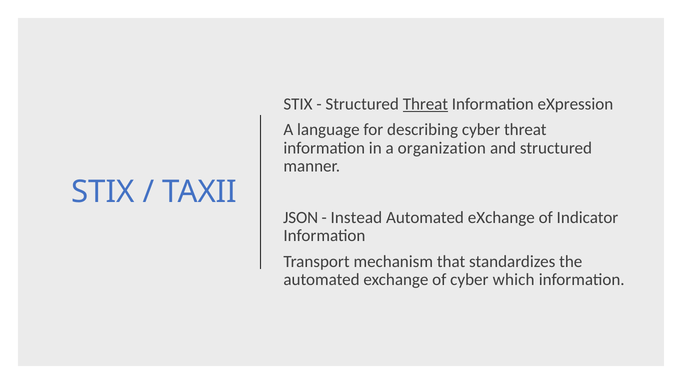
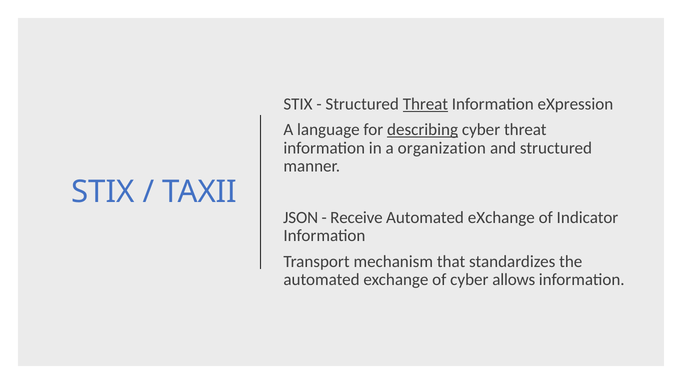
describing underline: none -> present
Instead: Instead -> Receive
which: which -> allows
